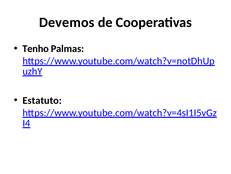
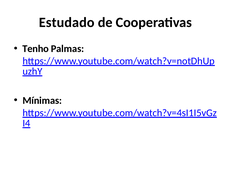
Devemos: Devemos -> Estudado
Estatuto: Estatuto -> Mínimas
